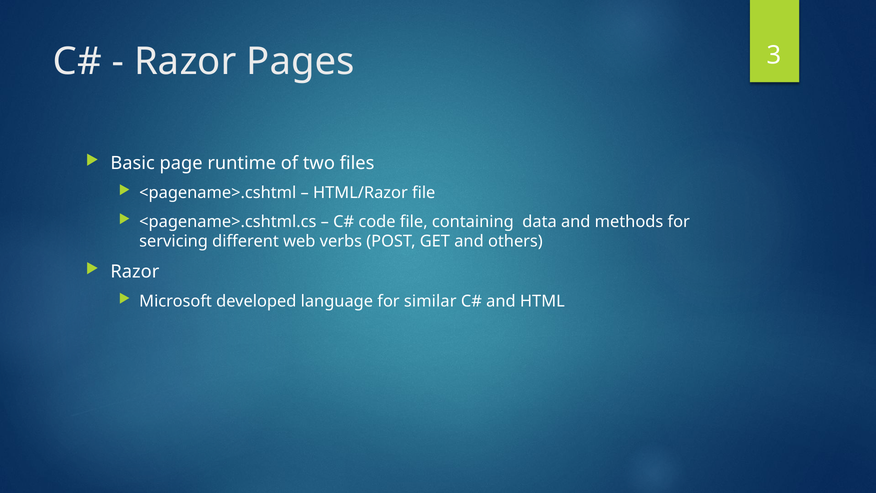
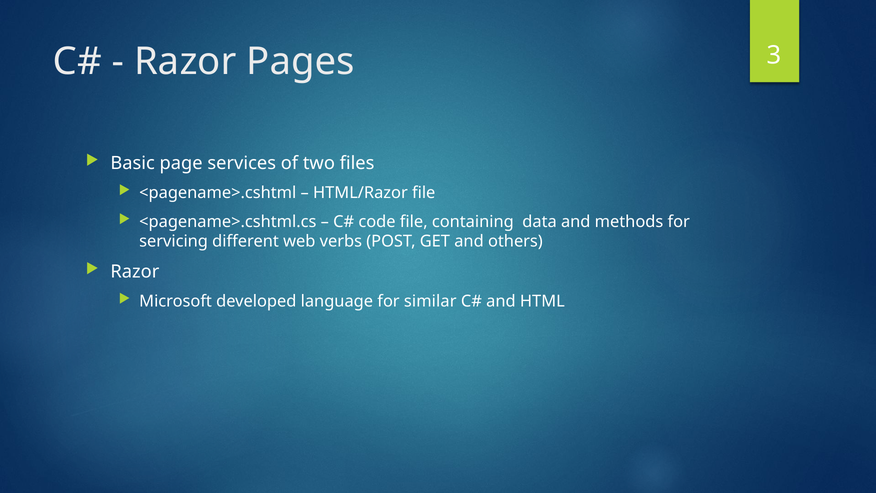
runtime: runtime -> services
